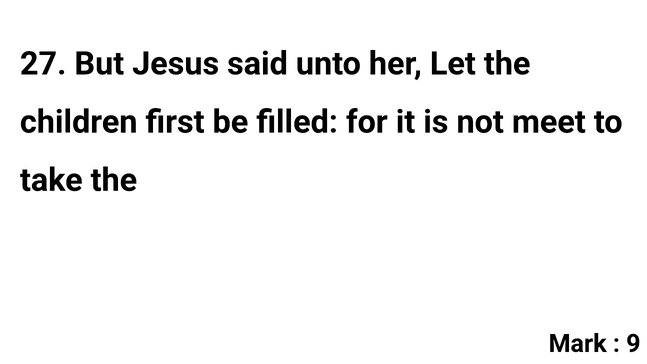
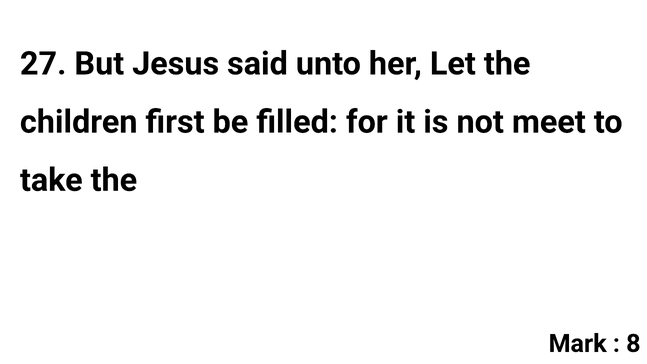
9: 9 -> 8
